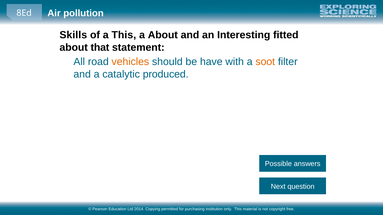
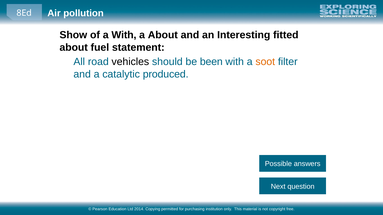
Skills: Skills -> Show
a This: This -> With
that: that -> fuel
vehicles colour: orange -> black
have: have -> been
